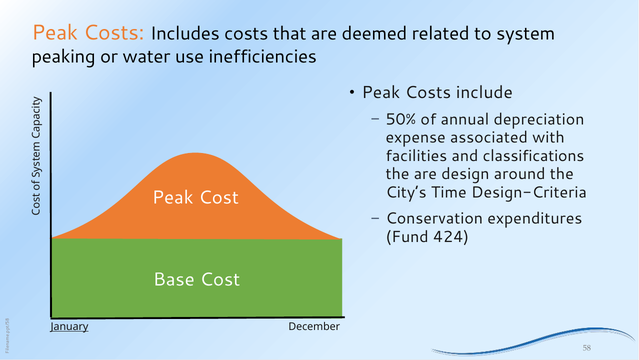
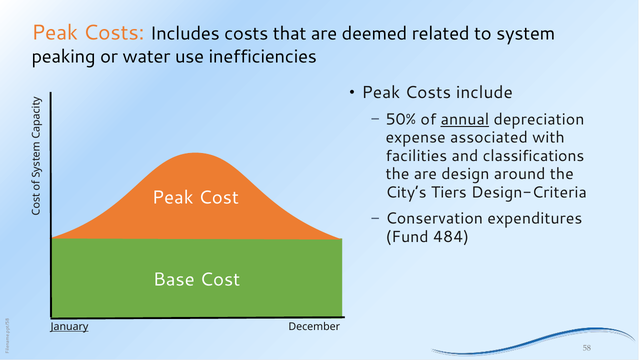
annual underline: none -> present
Time: Time -> Tiers
424: 424 -> 484
